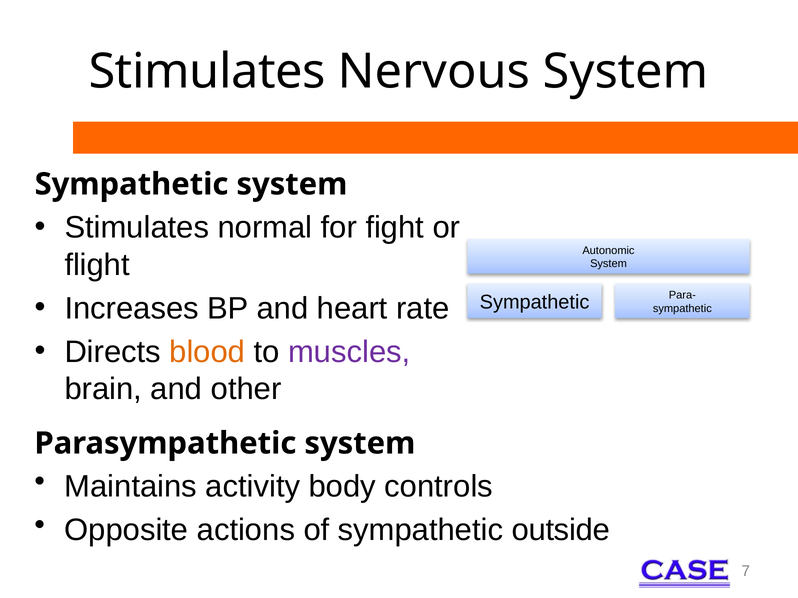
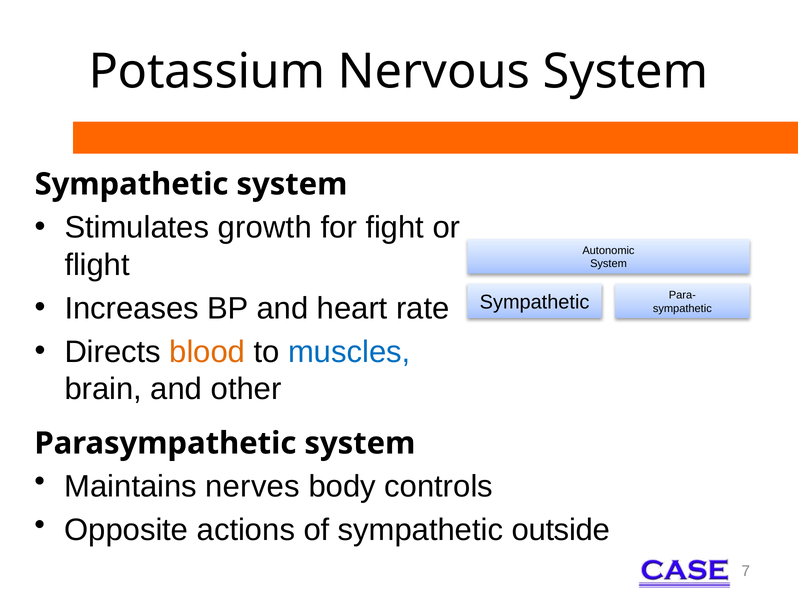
Stimulates at (207, 72): Stimulates -> Potassium
normal: normal -> growth
muscles colour: purple -> blue
activity: activity -> nerves
